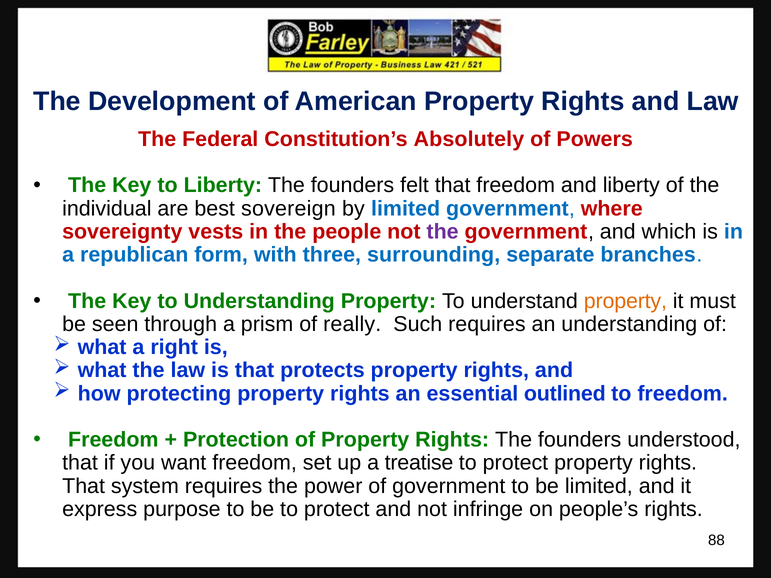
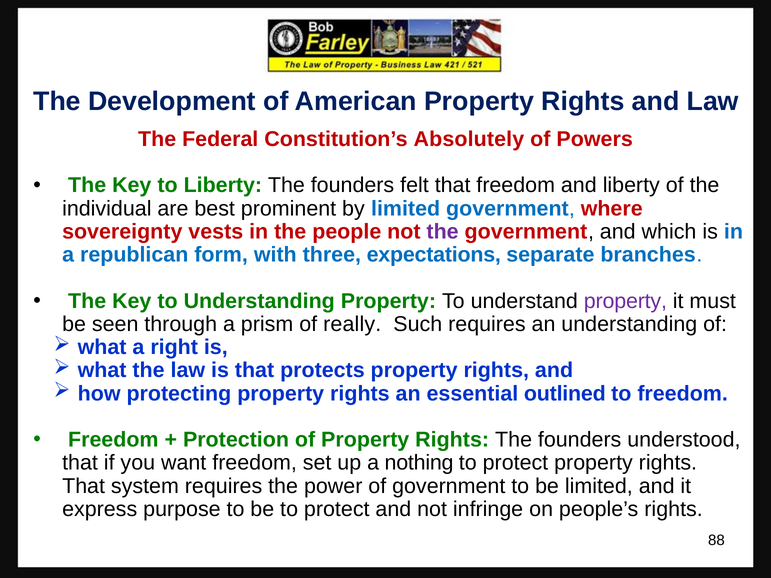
sovereign: sovereign -> prominent
surrounding: surrounding -> expectations
property at (625, 301) colour: orange -> purple
treatise: treatise -> nothing
